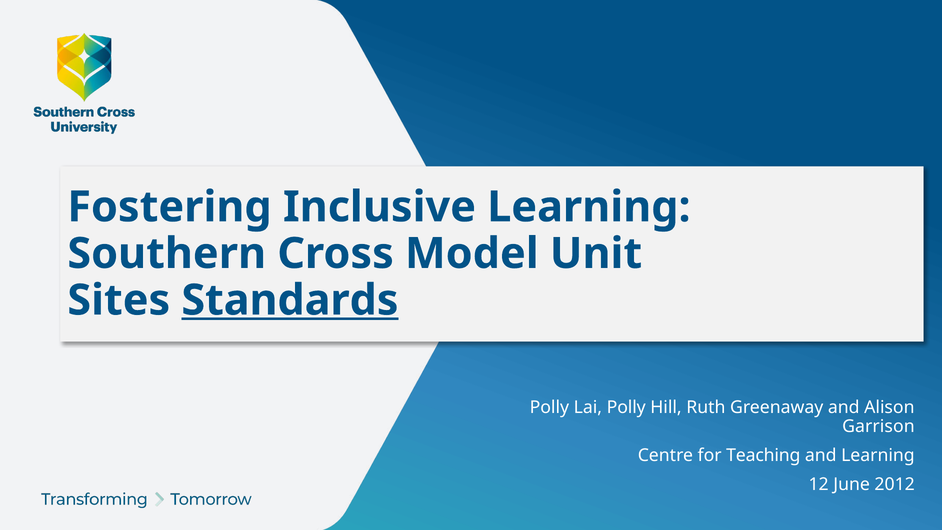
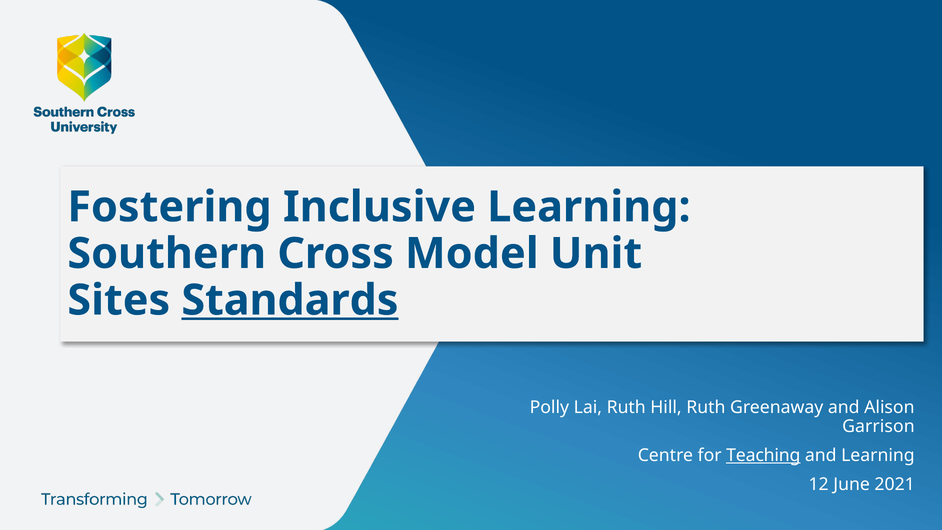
Lai Polly: Polly -> Ruth
Teaching underline: none -> present
2012: 2012 -> 2021
